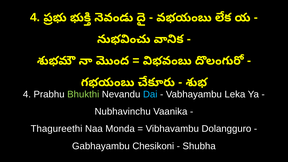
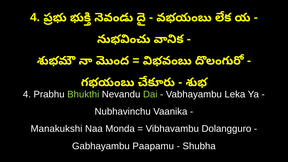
Dai colour: light blue -> light green
Thagureethi: Thagureethi -> Manakukshi
Chesikoni: Chesikoni -> Paapamu
